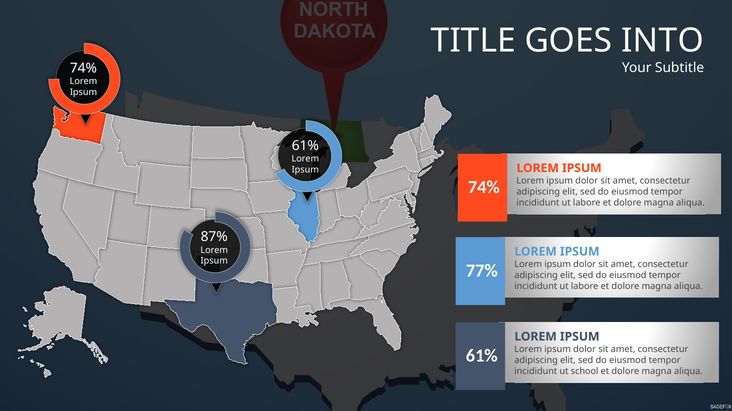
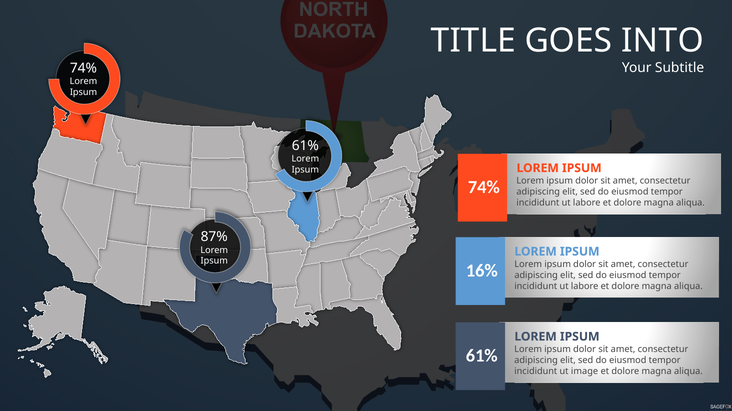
77%: 77% -> 16%
school: school -> image
